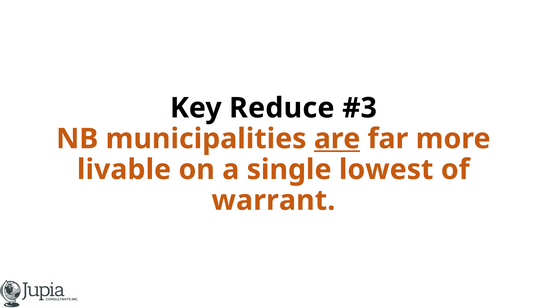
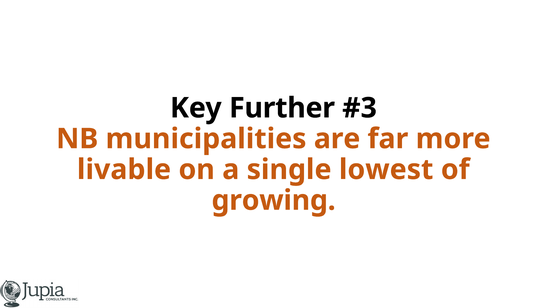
Reduce: Reduce -> Further
are underline: present -> none
warrant: warrant -> growing
